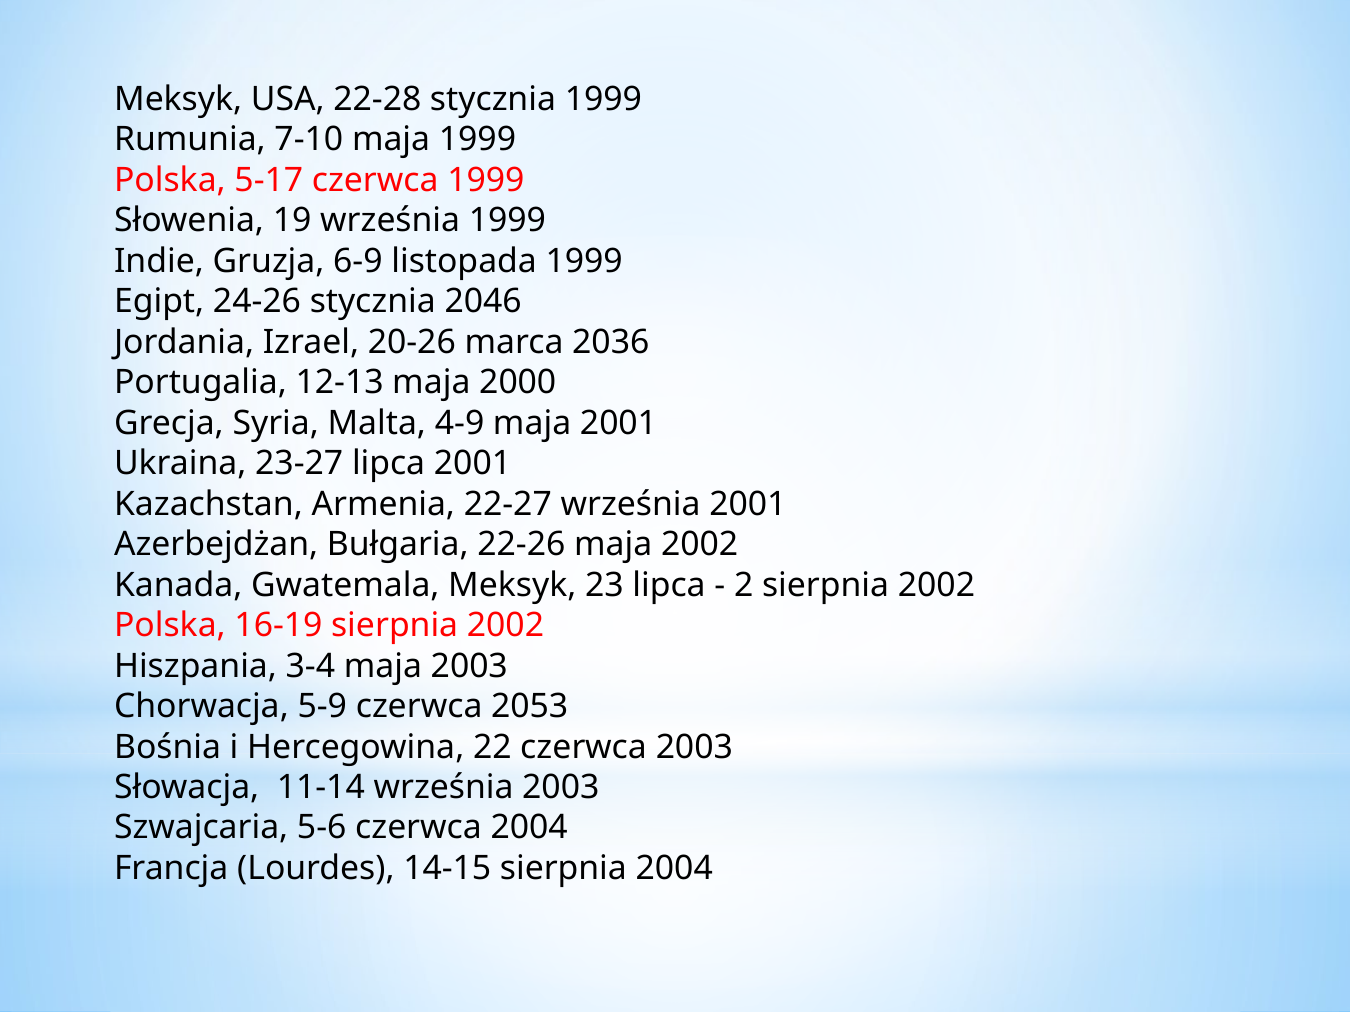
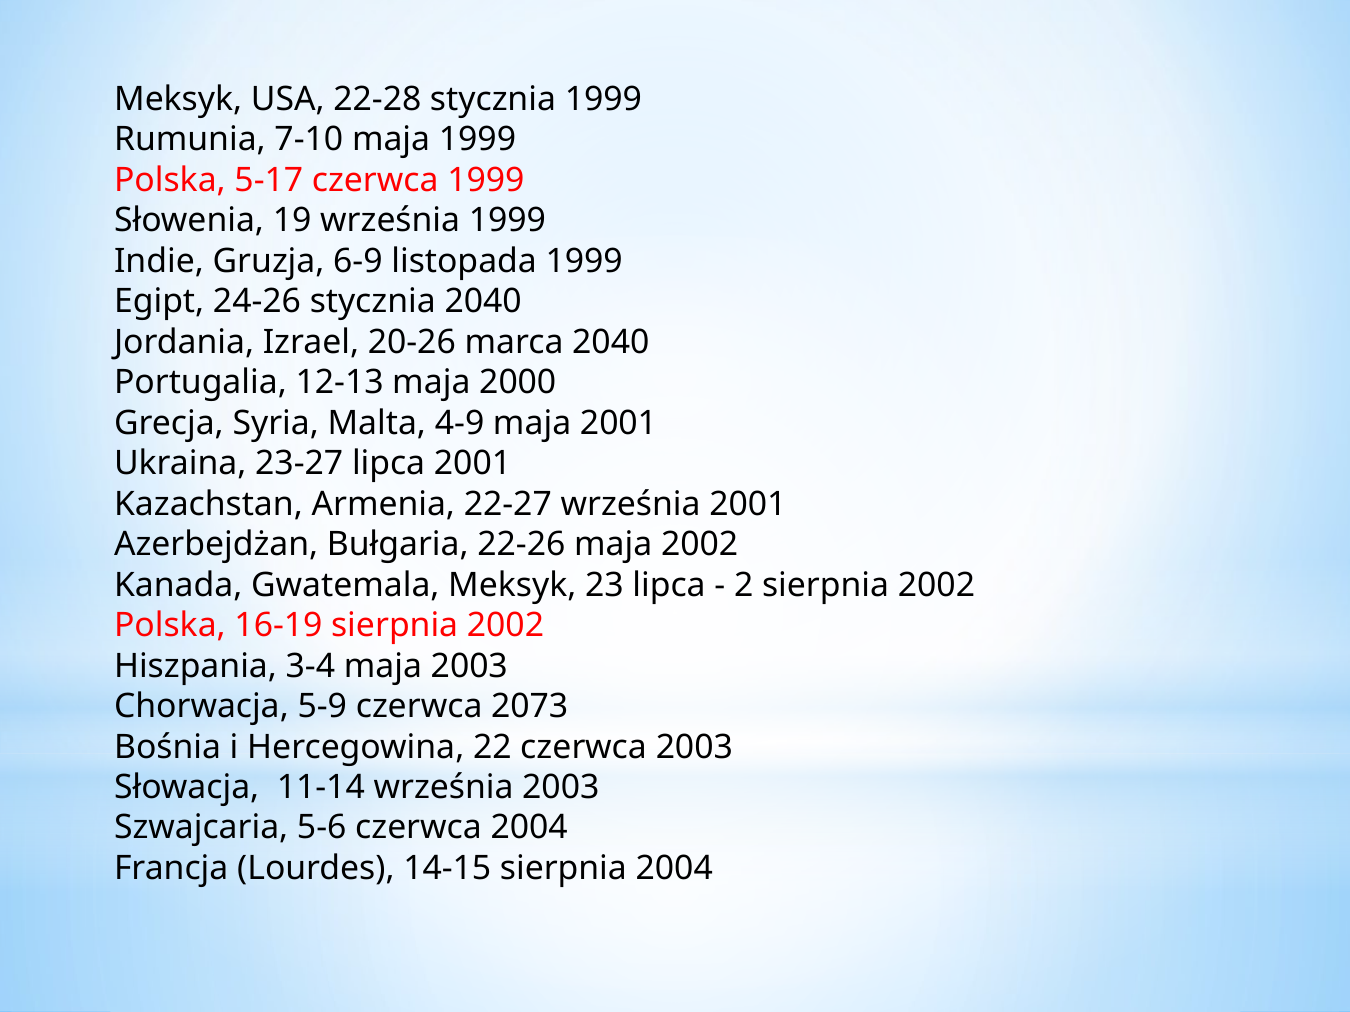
stycznia 2046: 2046 -> 2040
marca 2036: 2036 -> 2040
2053: 2053 -> 2073
